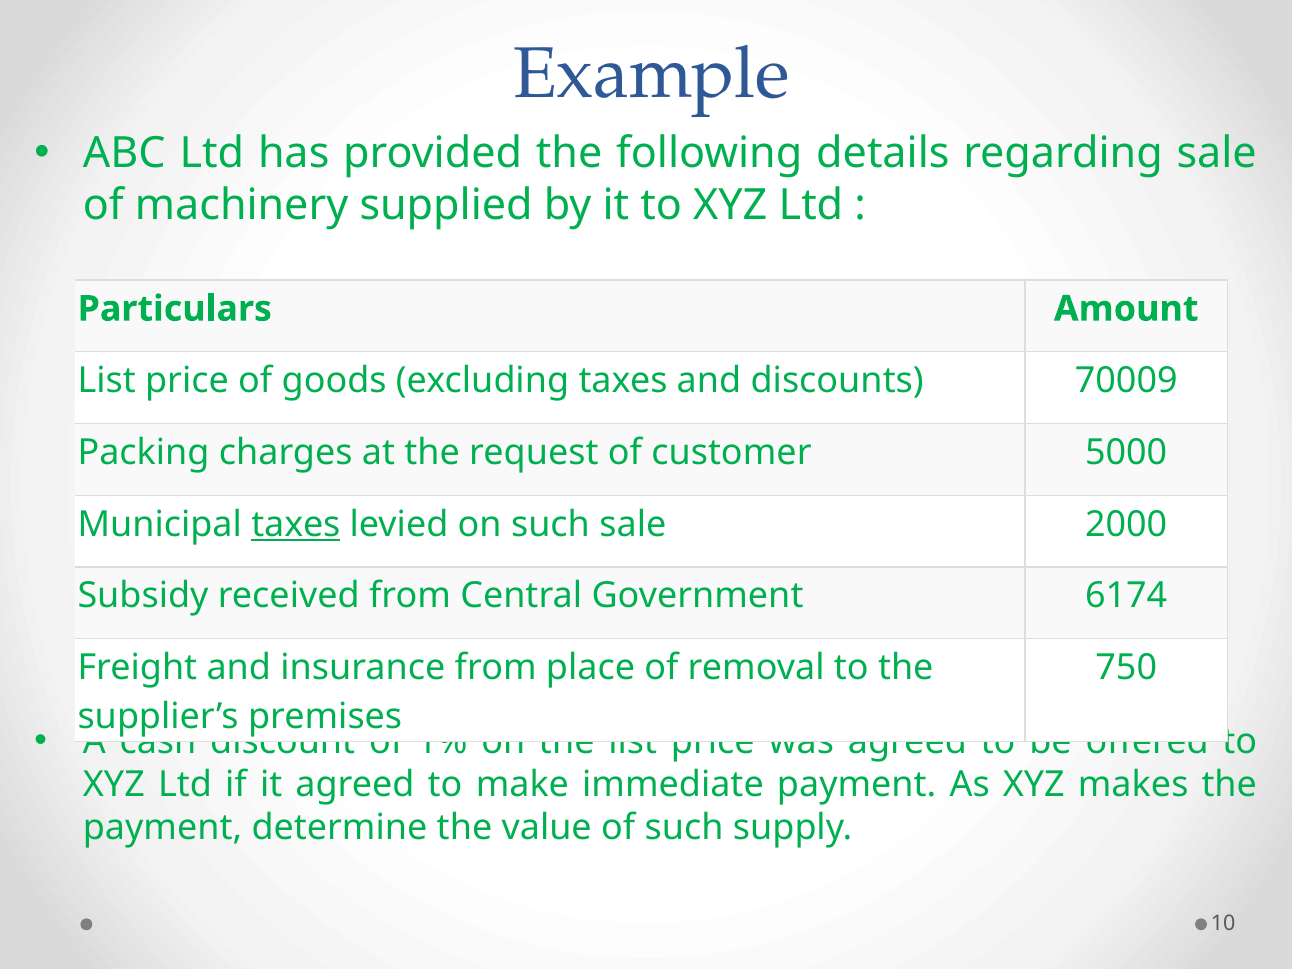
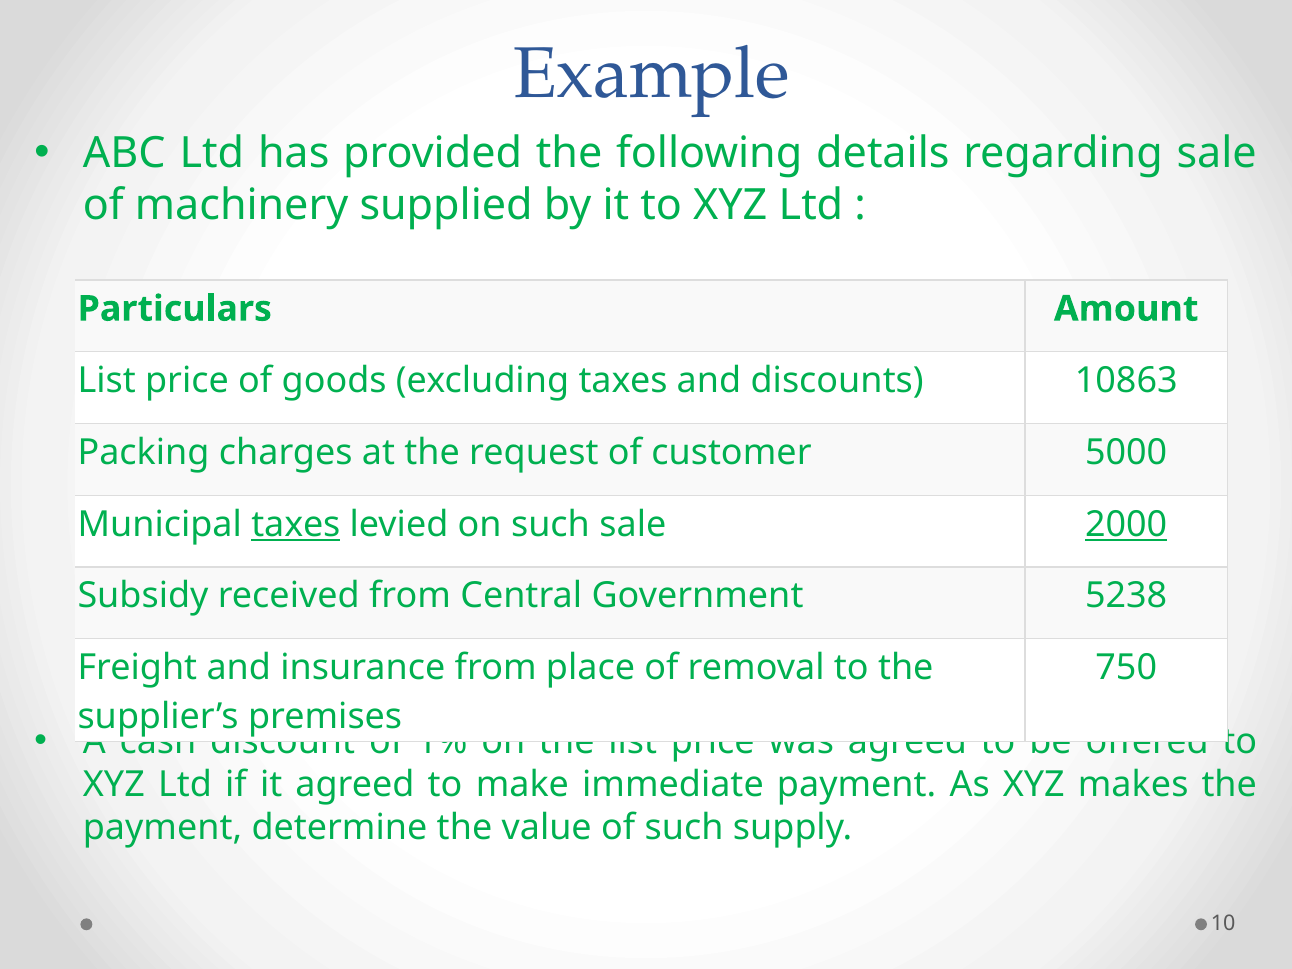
70009: 70009 -> 10863
2000 underline: none -> present
6174: 6174 -> 5238
